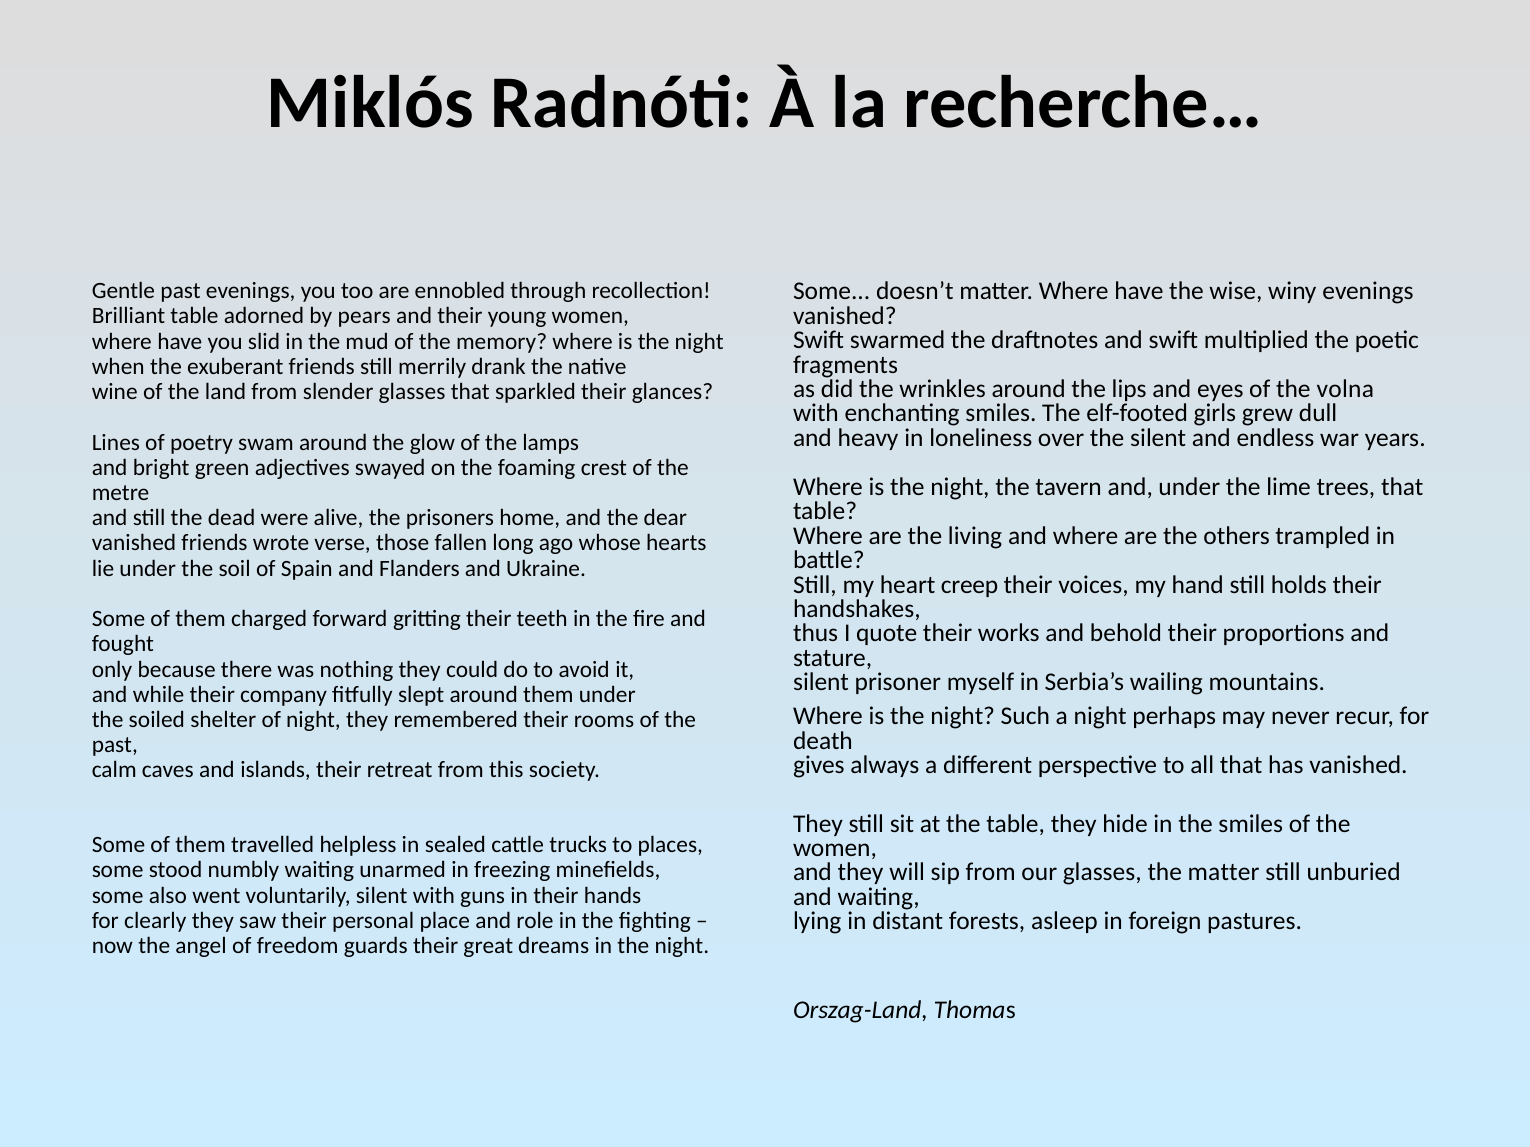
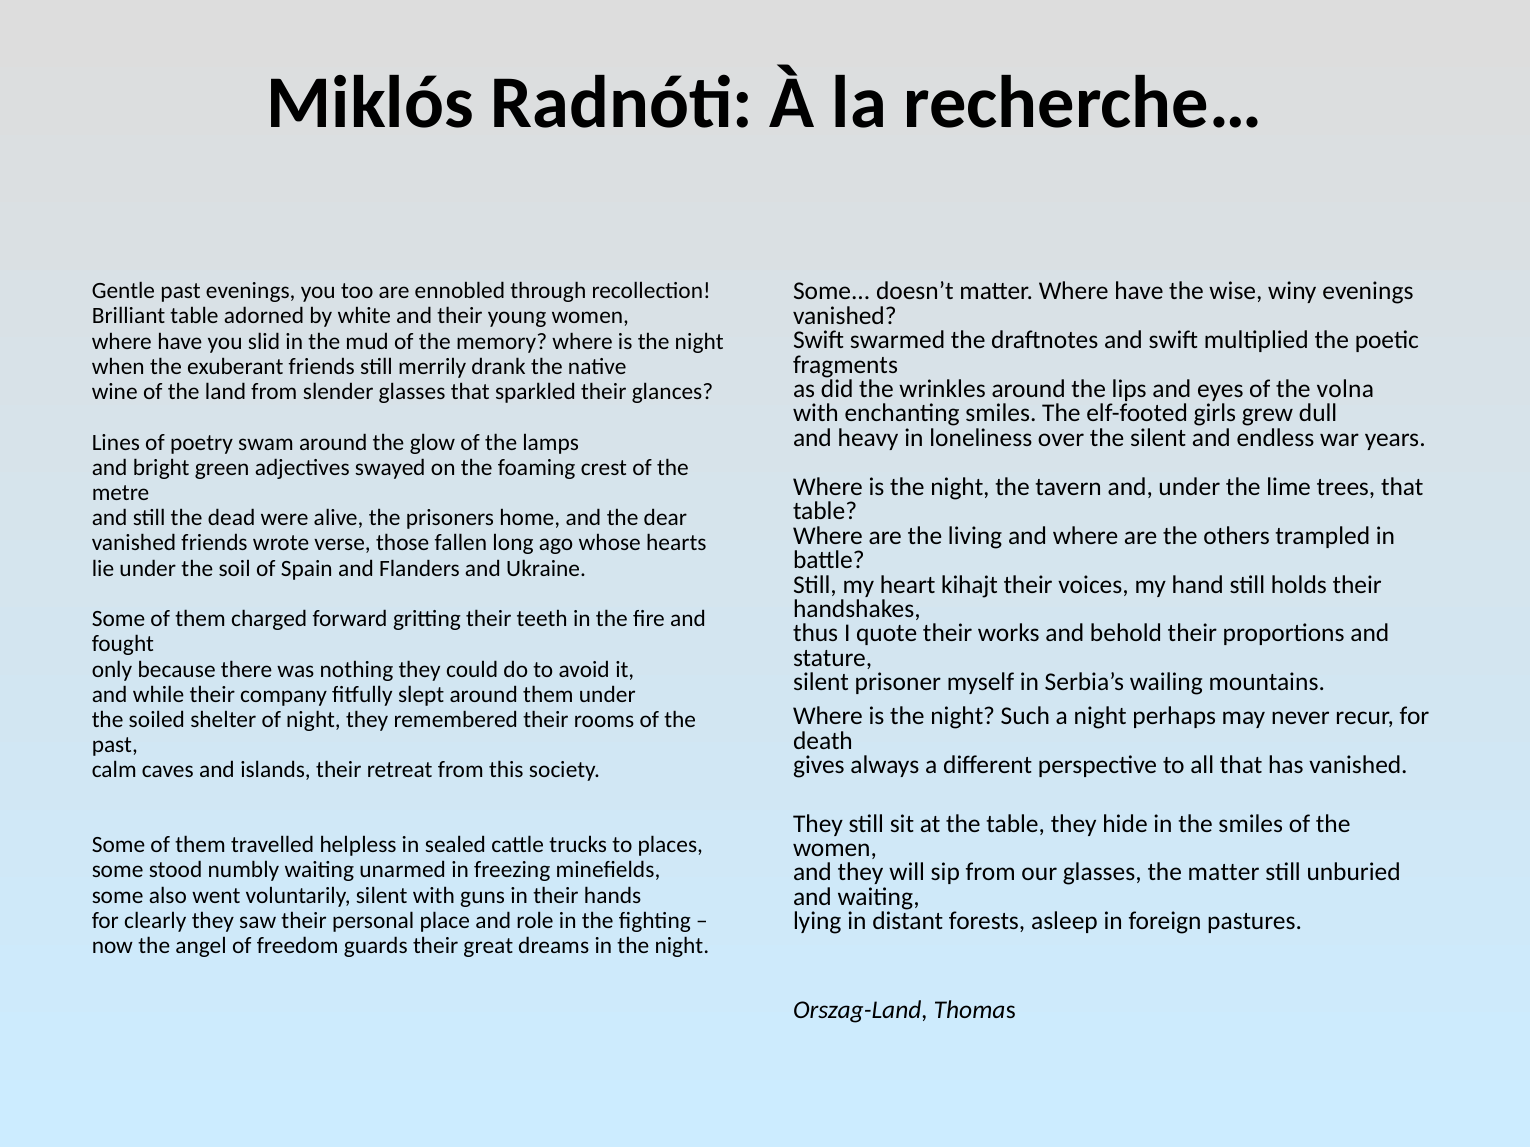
pears: pears -> white
creep: creep -> kihajt
